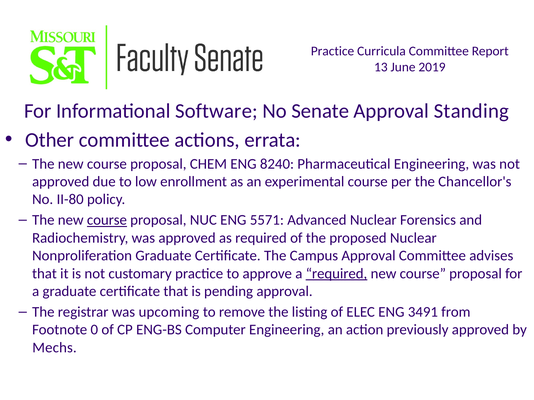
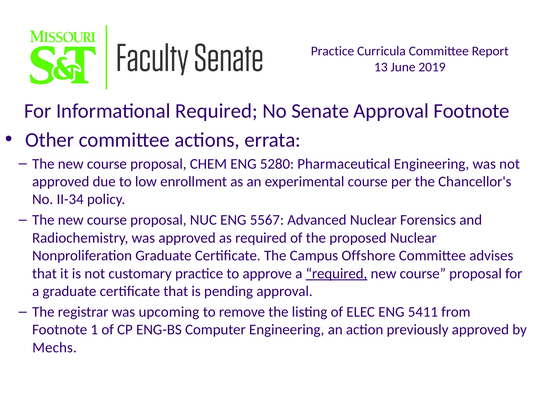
Informational Software: Software -> Required
Approval Standing: Standing -> Footnote
8240: 8240 -> 5280
II-80: II-80 -> II-34
course at (107, 220) underline: present -> none
5571: 5571 -> 5567
Campus Approval: Approval -> Offshore
3491: 3491 -> 5411
0: 0 -> 1
